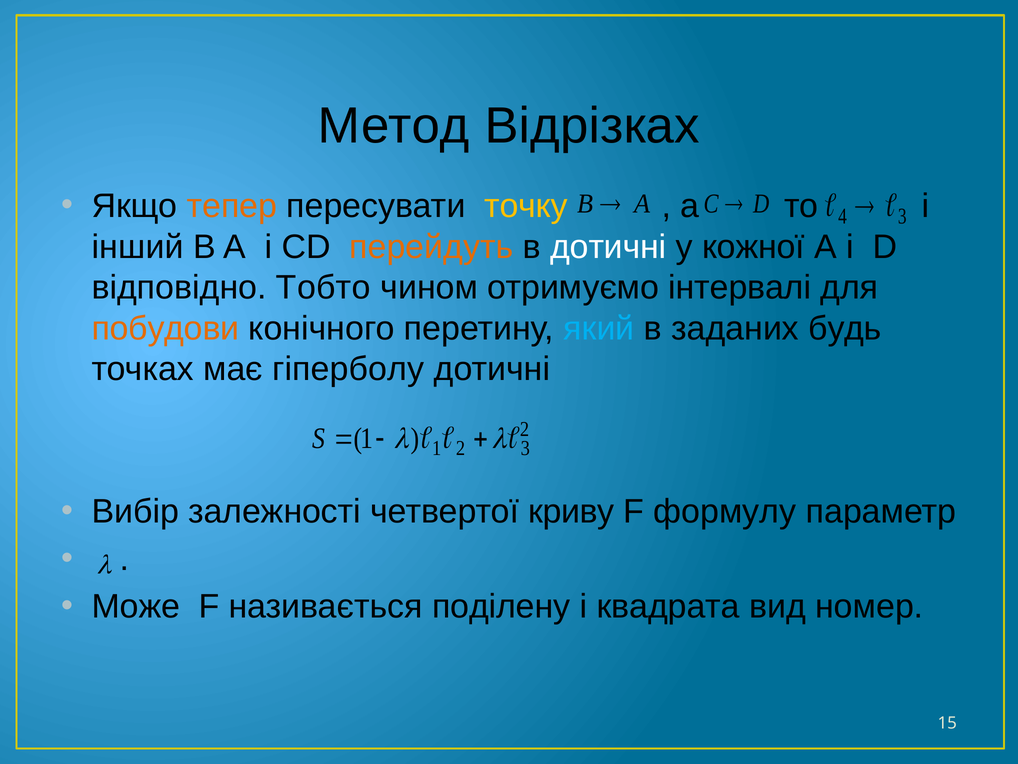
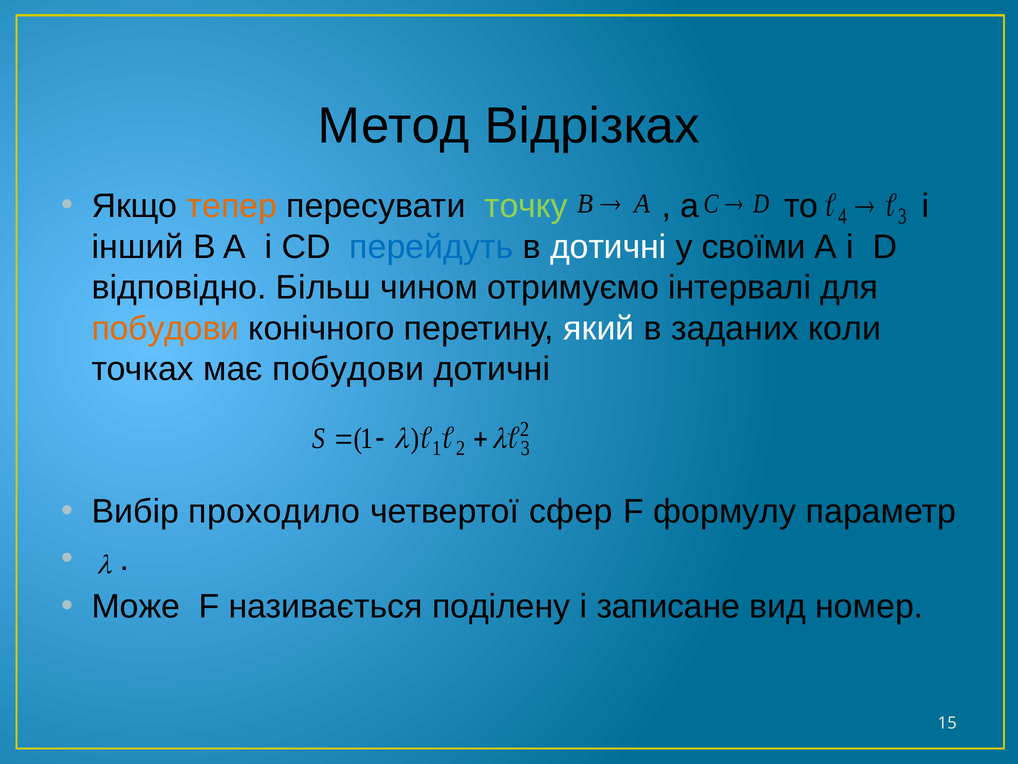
точку colour: yellow -> light green
перейдуть colour: orange -> blue
кожної: кожної -> своїми
Тобто: Тобто -> Більш
який colour: light blue -> white
будь: будь -> коли
має гіперболу: гіперболу -> побудови
залежності: залежності -> проходило
криву: криву -> сфер
квадрата: квадрата -> записане
